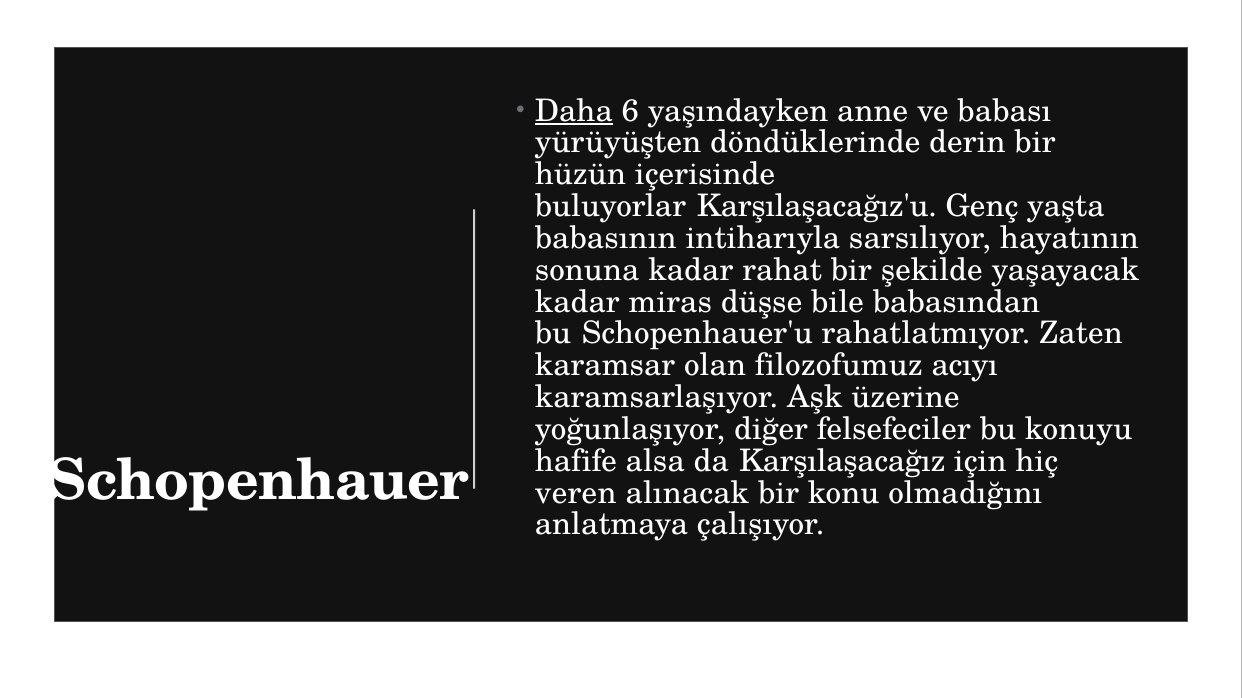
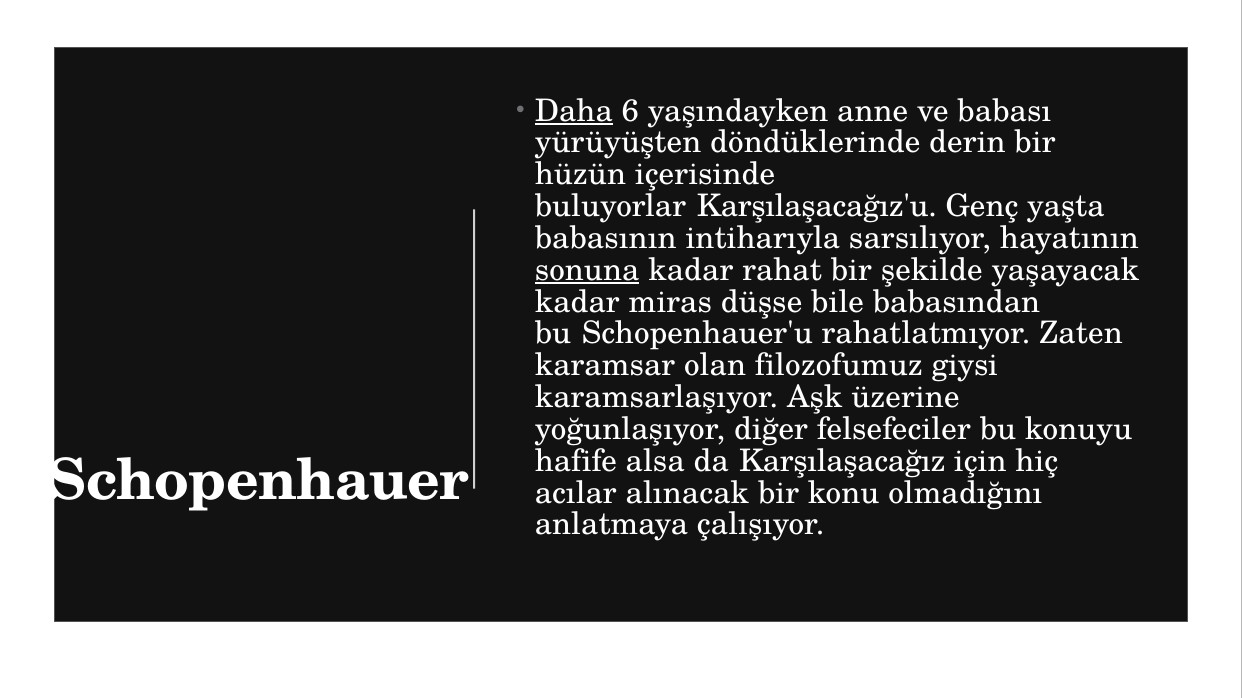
sonuna underline: none -> present
acıyı: acıyı -> giysi
veren: veren -> acılar
